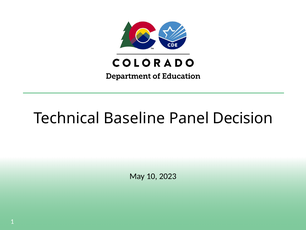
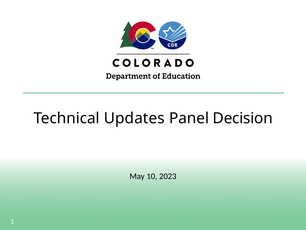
Baseline: Baseline -> Updates
